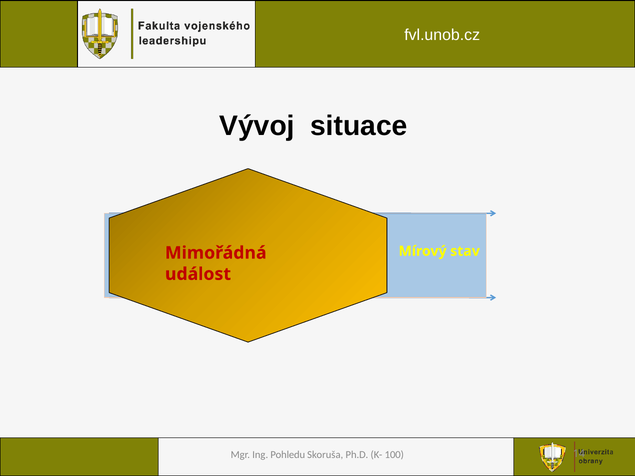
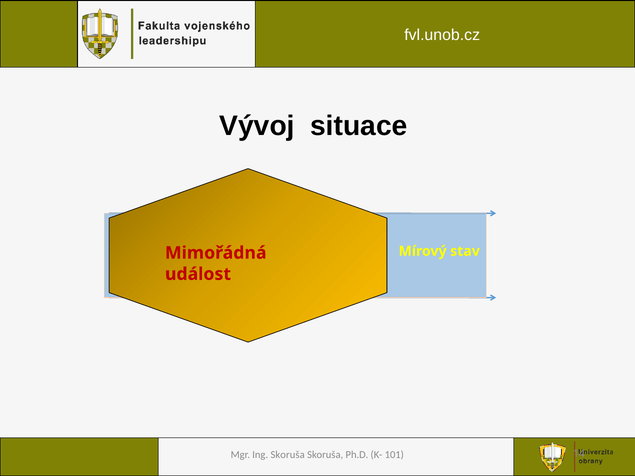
Ing Pohledu: Pohledu -> Skoruša
100: 100 -> 101
